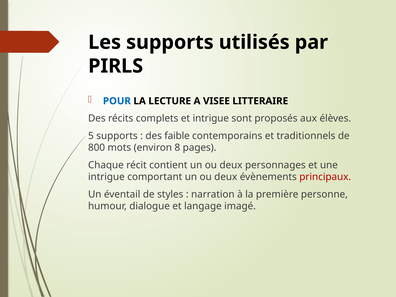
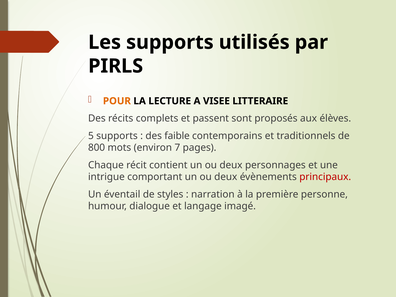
POUR colour: blue -> orange
et intrigue: intrigue -> passent
8: 8 -> 7
